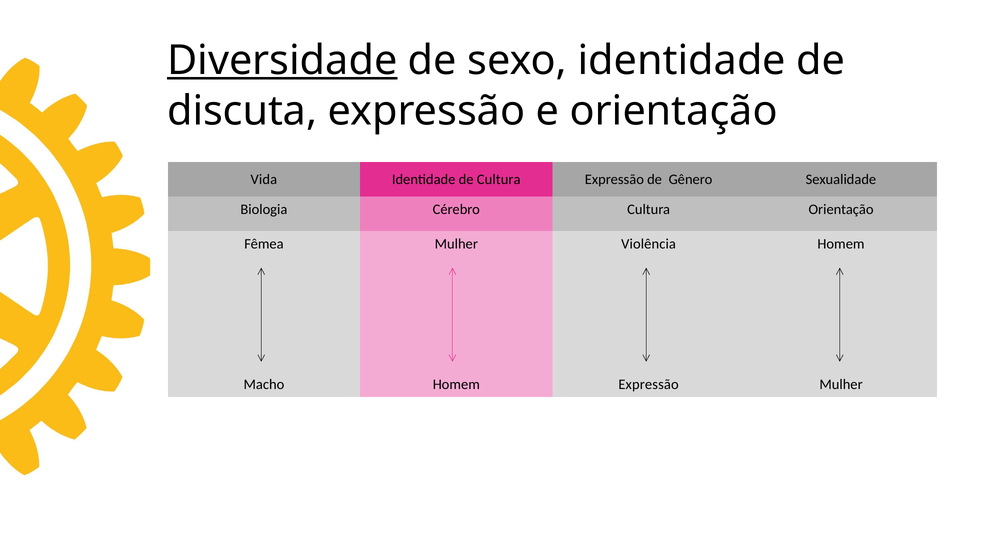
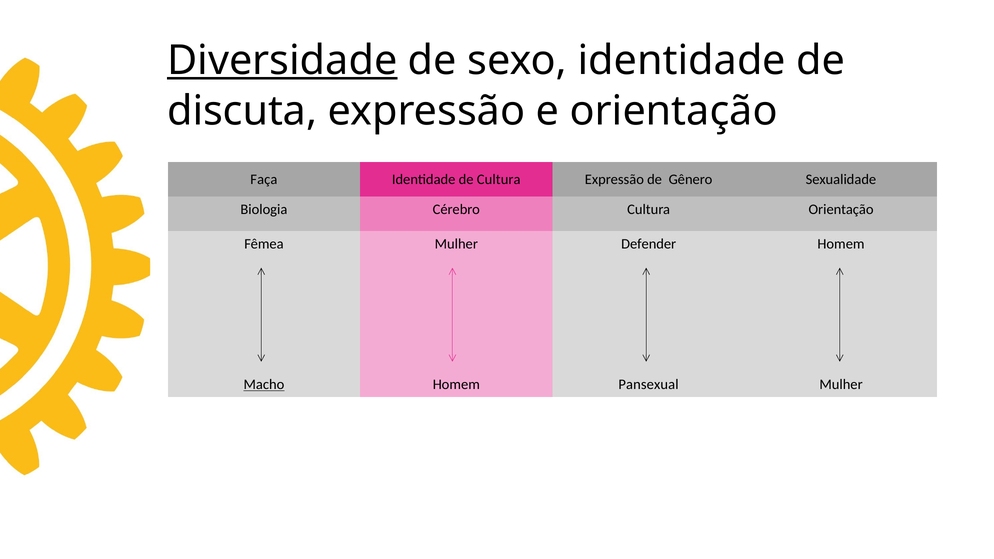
Vida: Vida -> Faça
Violência: Violência -> Defender
Macho underline: none -> present
Homem Expressão: Expressão -> Pansexual
